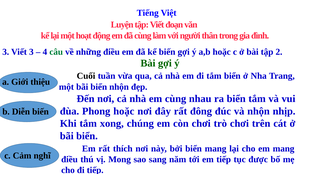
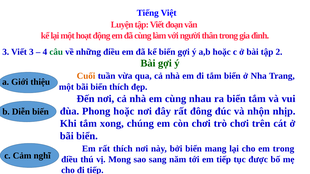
Cuối colour: black -> orange
biển nhộn: nhộn -> thích
em mang: mang -> trong
